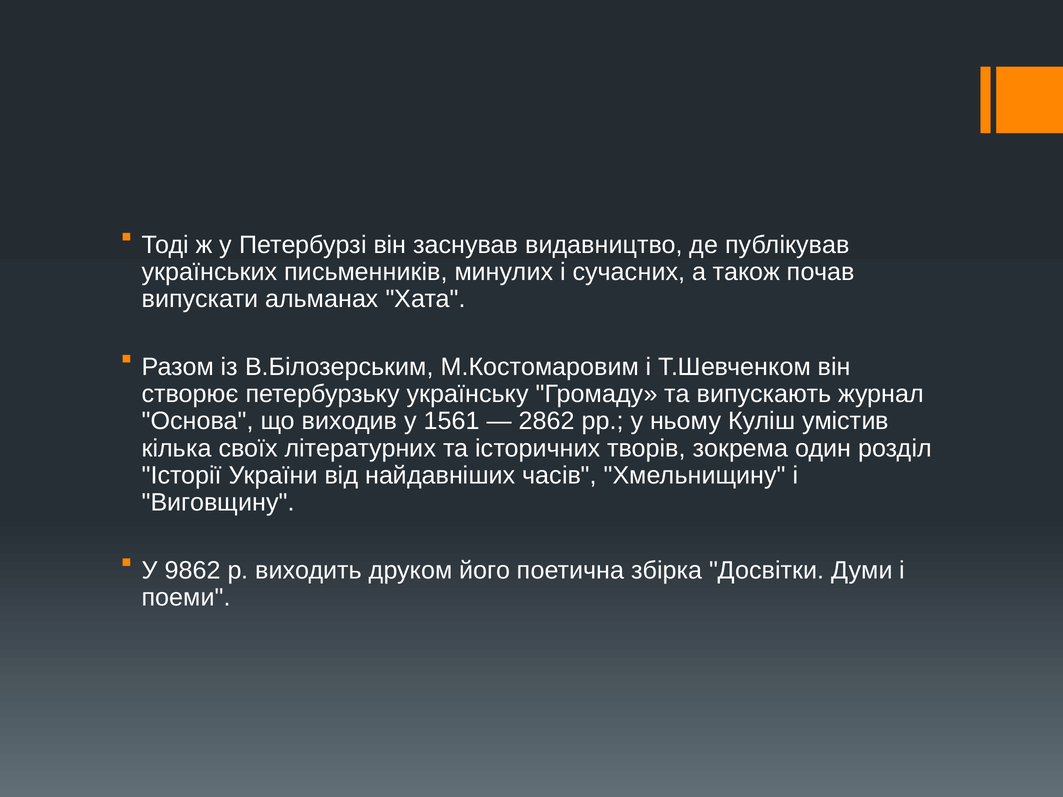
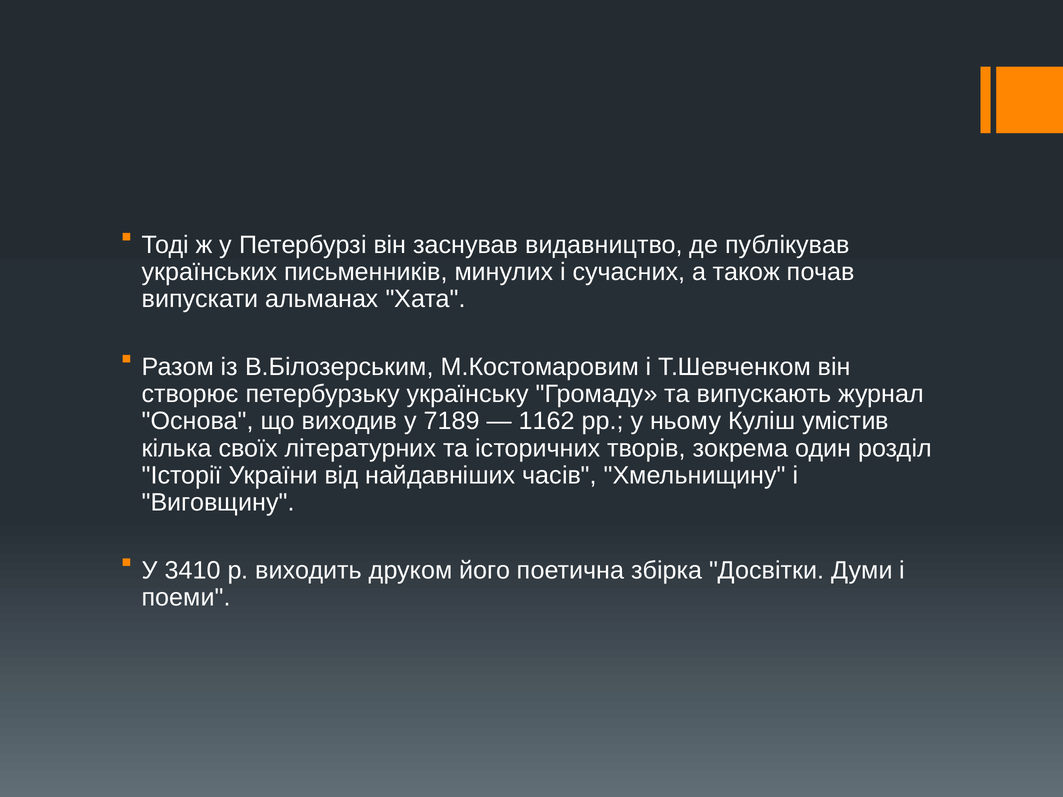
1561: 1561 -> 7189
2862: 2862 -> 1162
9862: 9862 -> 3410
